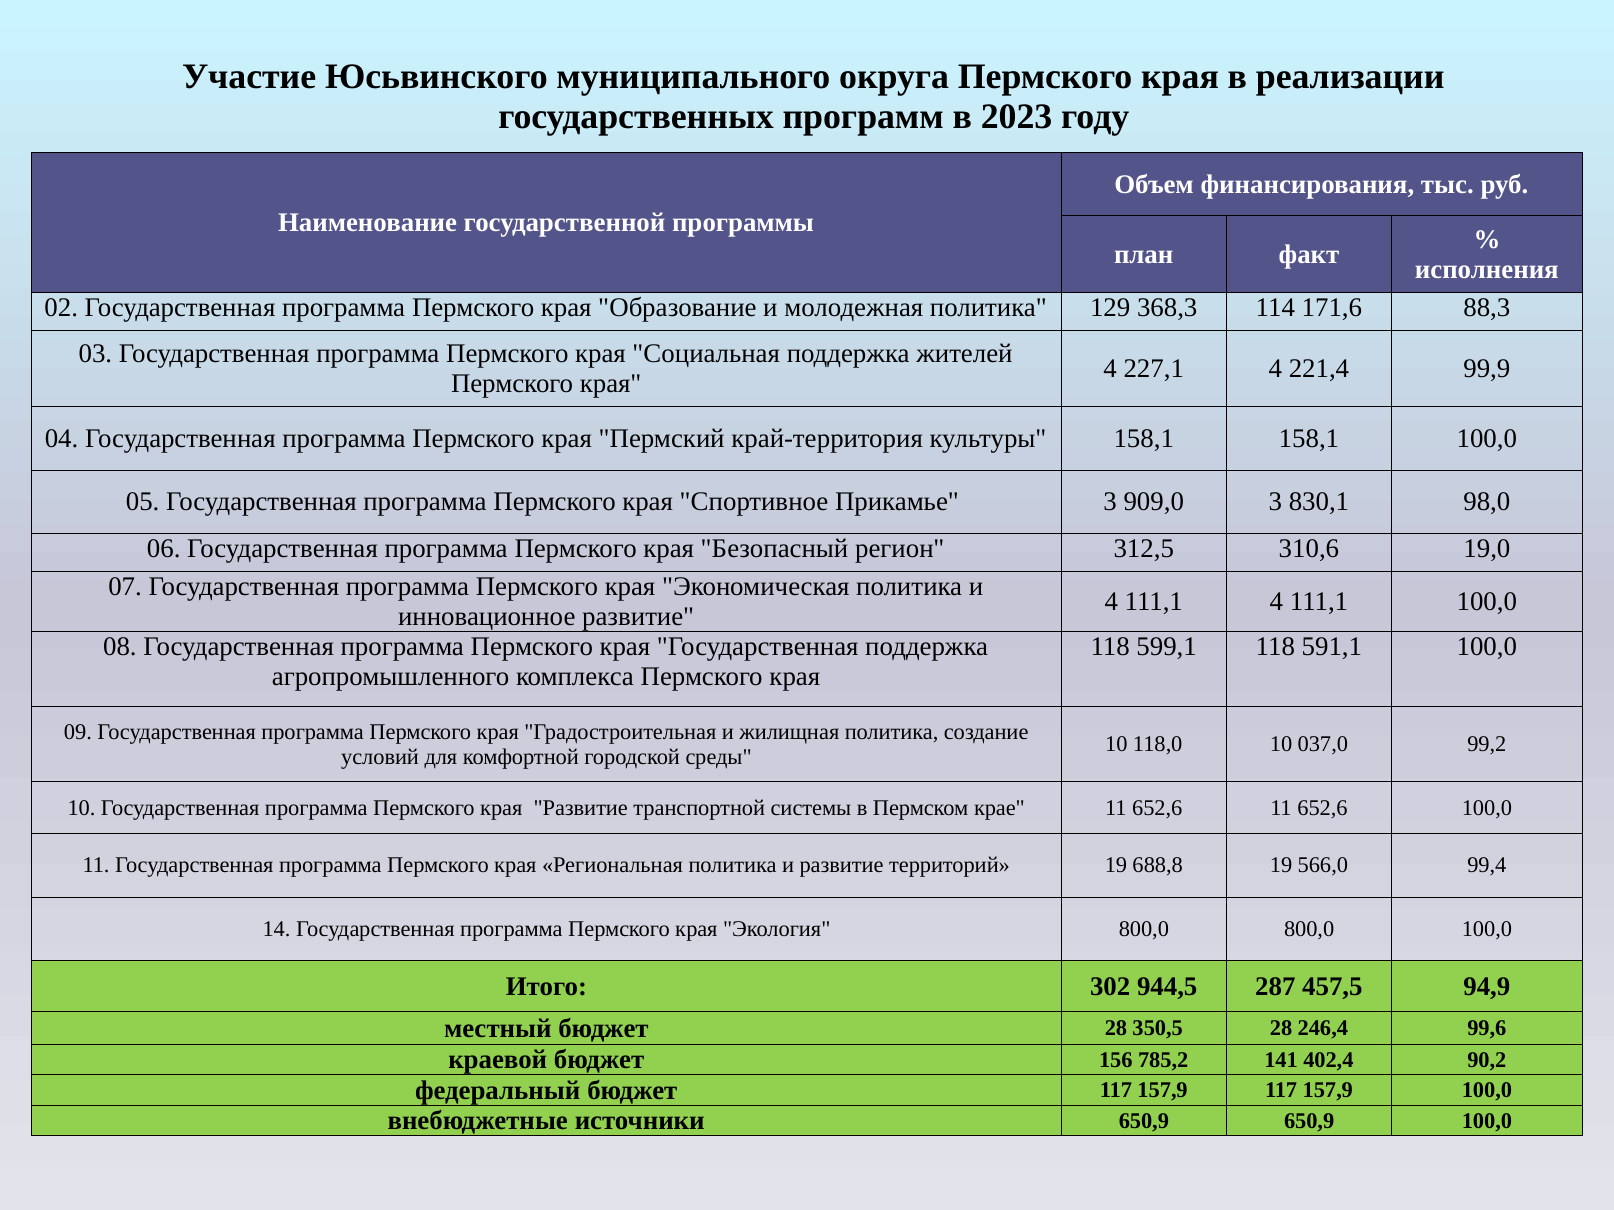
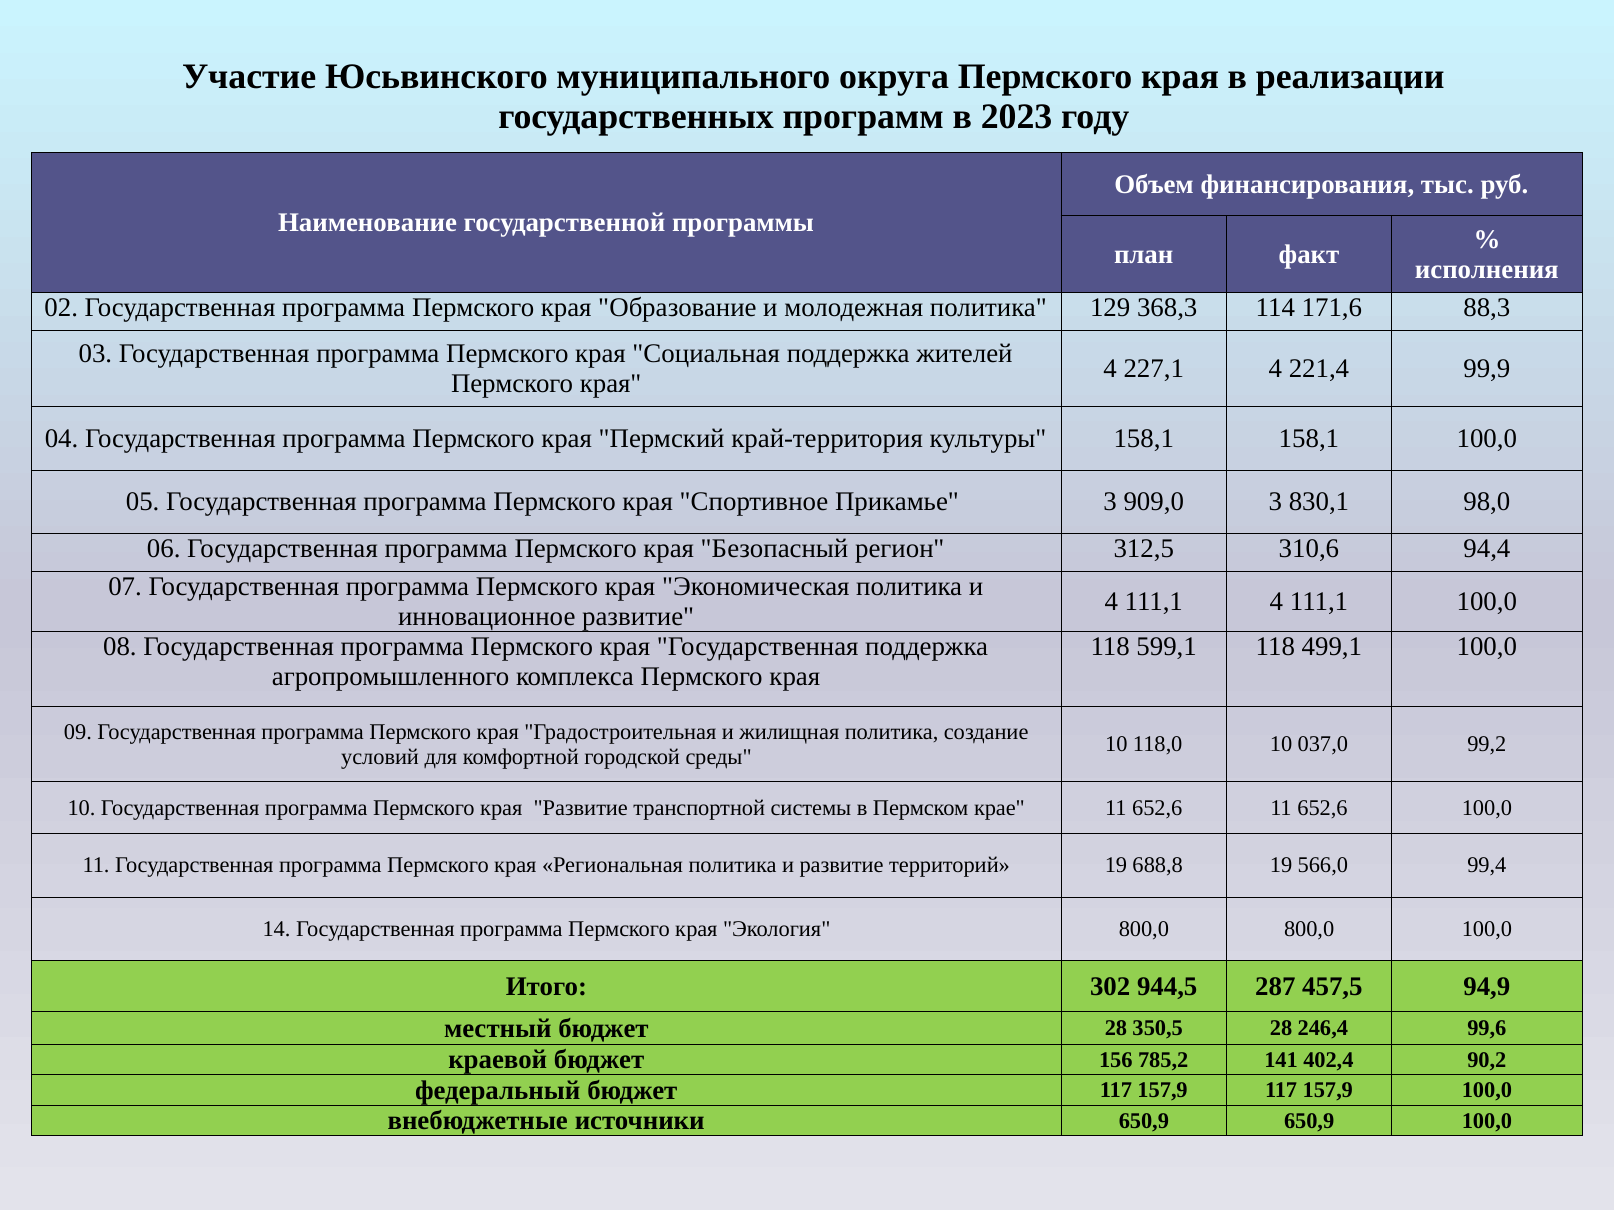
19,0: 19,0 -> 94,4
591,1: 591,1 -> 499,1
